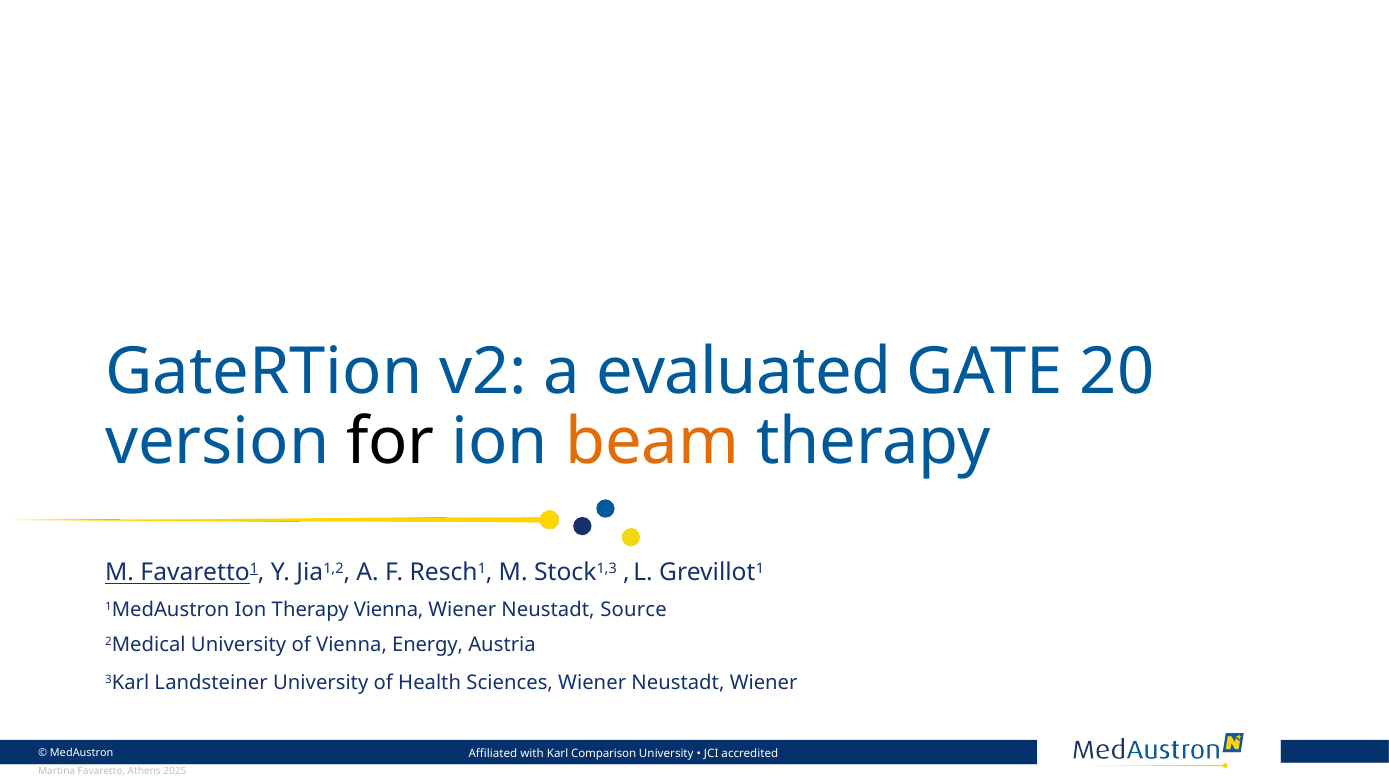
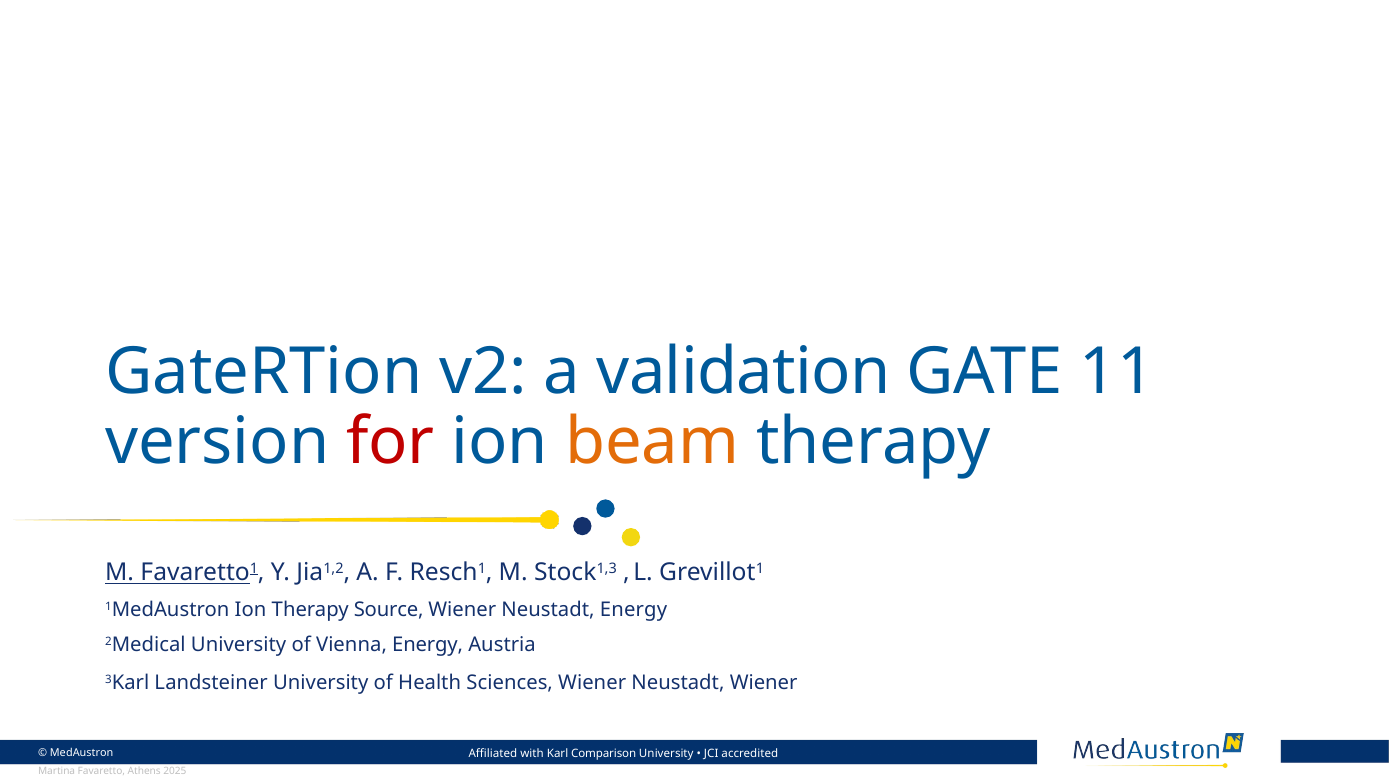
evaluated: evaluated -> validation
20: 20 -> 11
for colour: black -> red
Therapy Vienna: Vienna -> Source
Neustadt Source: Source -> Energy
